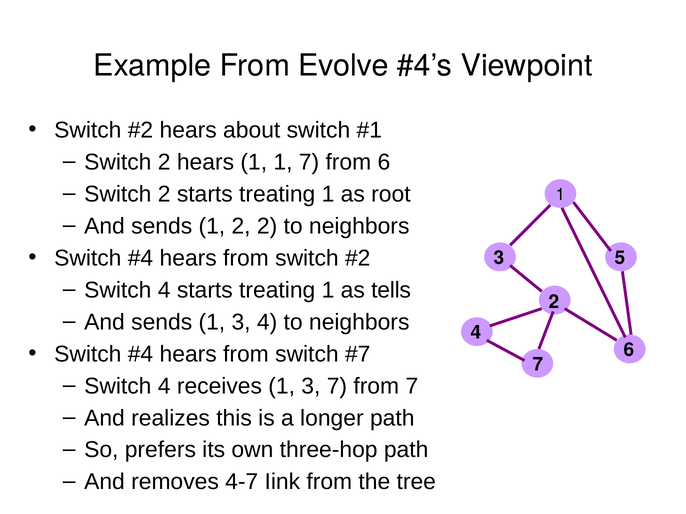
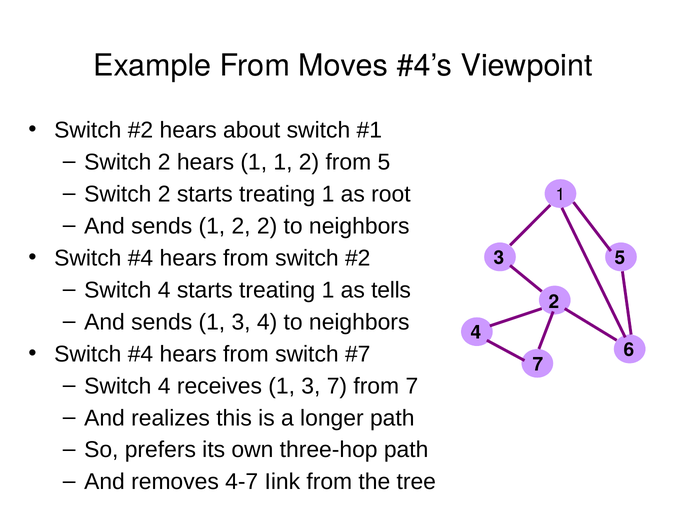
Evolve: Evolve -> Moves
1 1 7: 7 -> 2
from 6: 6 -> 5
